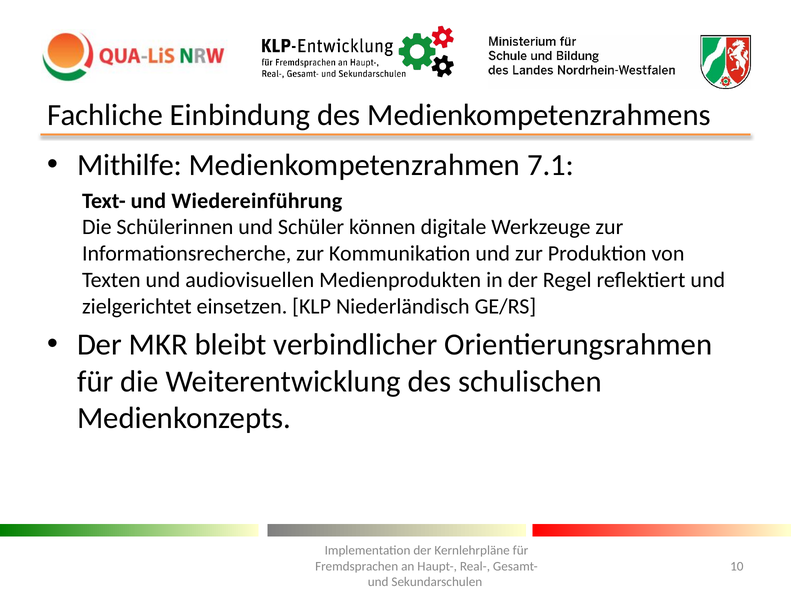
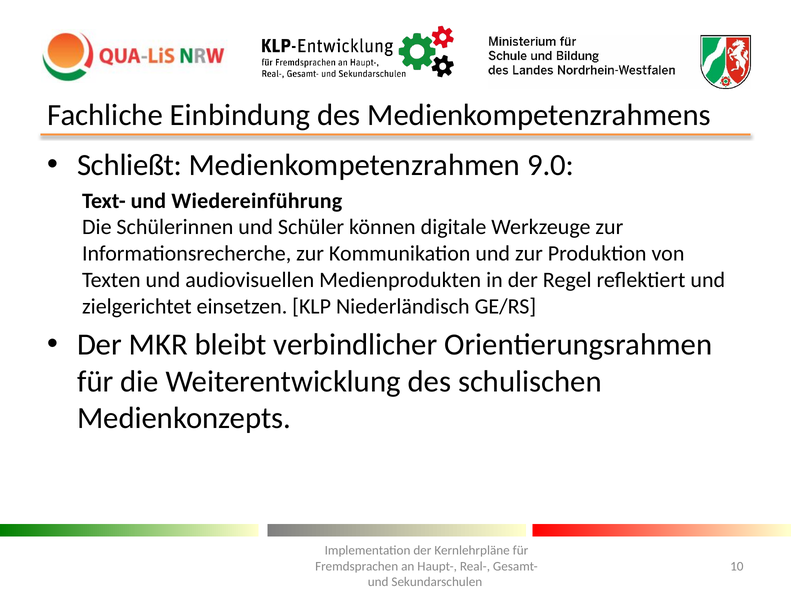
Mithilfe: Mithilfe -> Schließt
7.1: 7.1 -> 9.0
